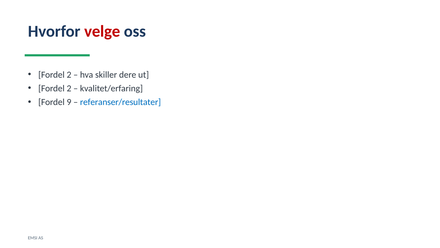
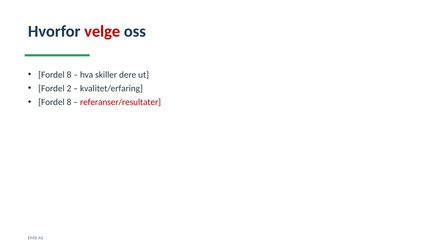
2 at (69, 75): 2 -> 8
9 at (69, 102): 9 -> 8
referanser/resultater colour: blue -> red
